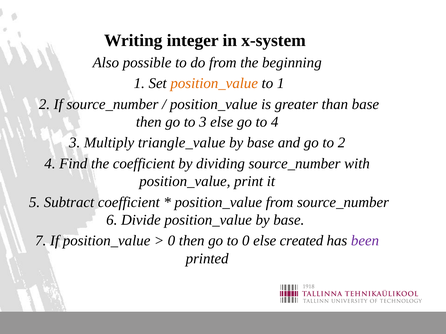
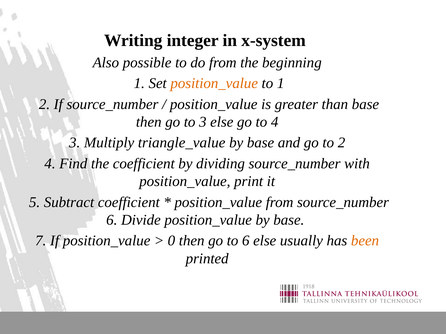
to 0: 0 -> 6
created: created -> usually
been colour: purple -> orange
